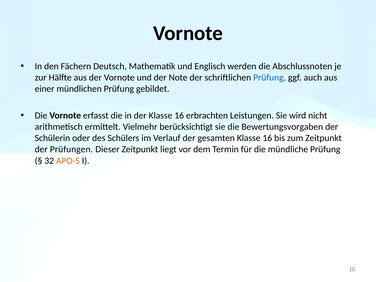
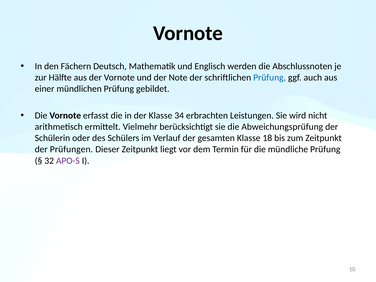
der Klasse 16: 16 -> 34
Bewertungsvorgaben: Bewertungsvorgaben -> Abweichungsprüfung
gesamten Klasse 16: 16 -> 18
APO-S colour: orange -> purple
